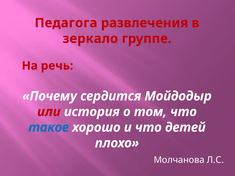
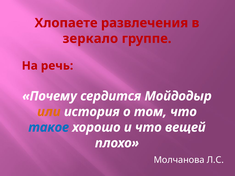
Педагога: Педагога -> Хлопаете
или colour: red -> orange
детей: детей -> вещей
